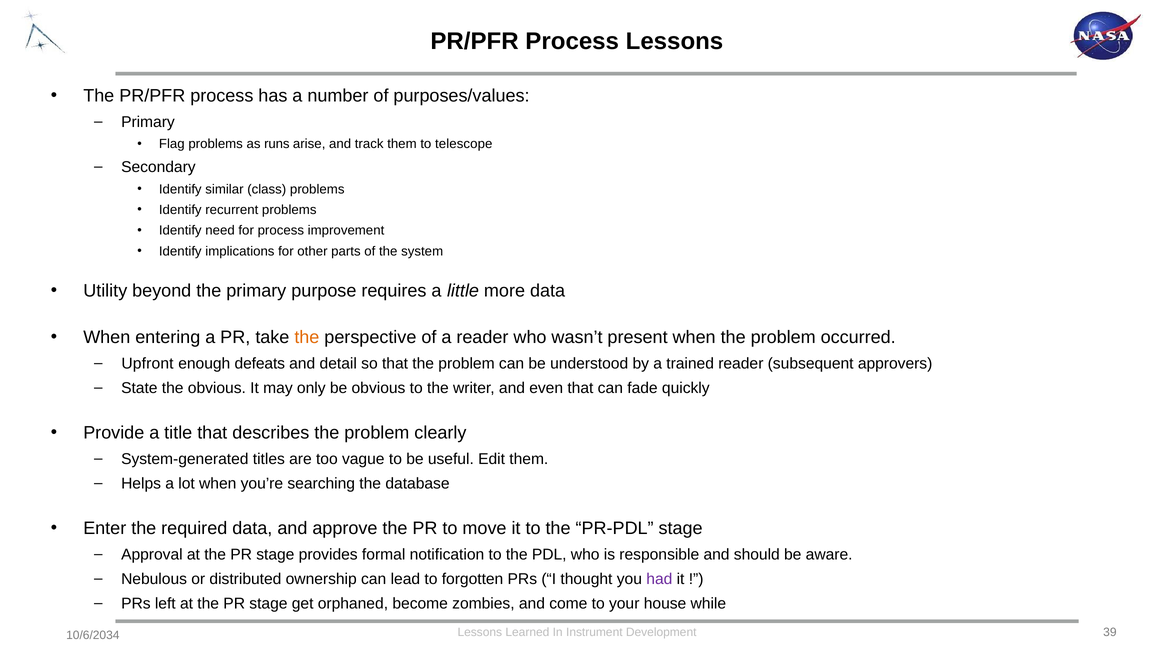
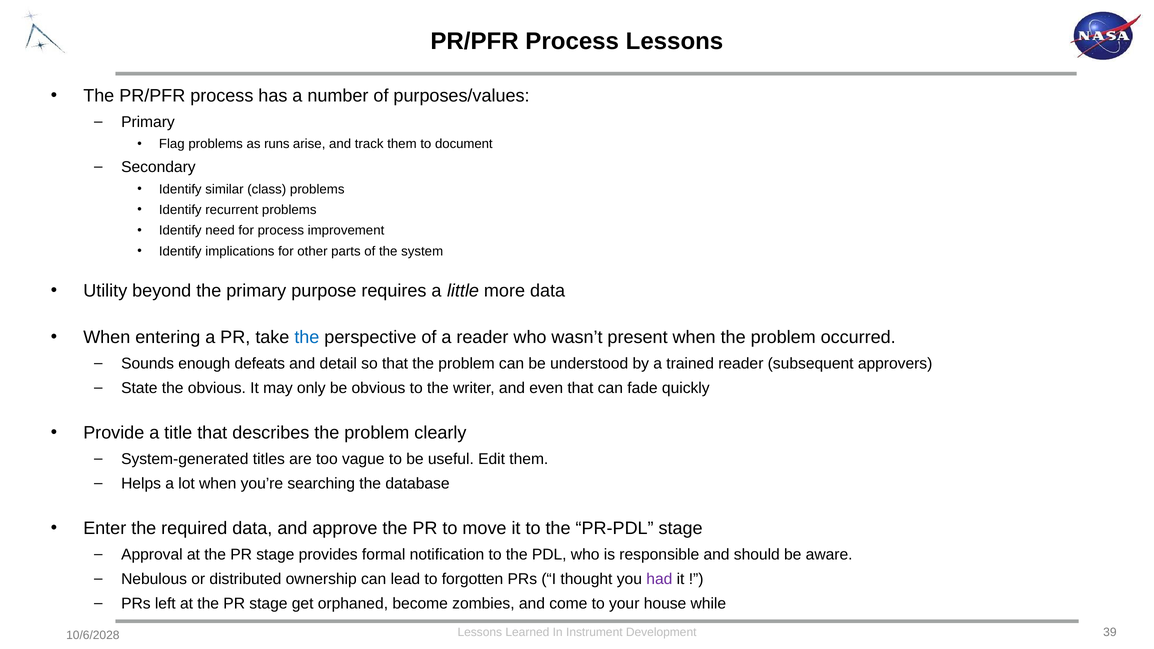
telescope: telescope -> document
the at (307, 338) colour: orange -> blue
Upfront: Upfront -> Sounds
10/6/2034: 10/6/2034 -> 10/6/2028
